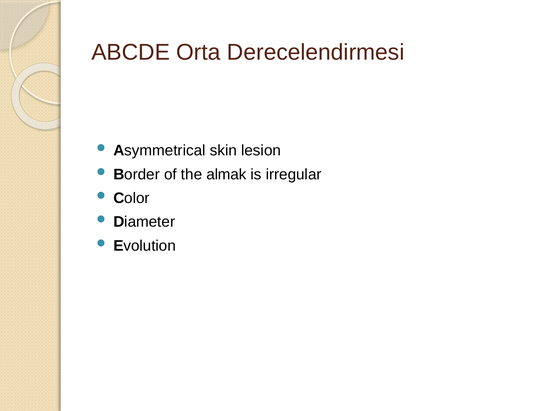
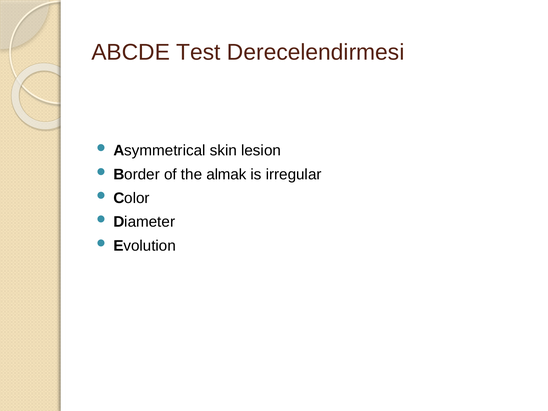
Orta: Orta -> Test
